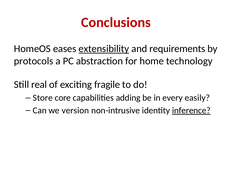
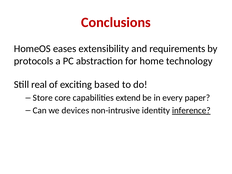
extensibility underline: present -> none
fragile: fragile -> based
adding: adding -> extend
easily: easily -> paper
version: version -> devices
